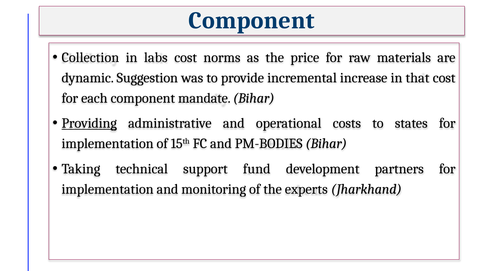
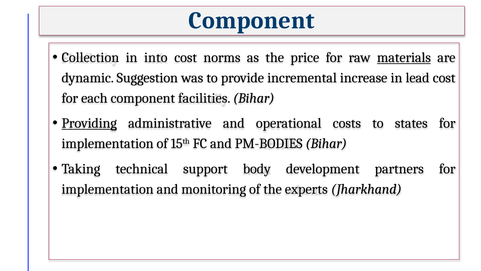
labs: labs -> into
materials underline: none -> present
that: that -> lead
mandate: mandate -> facilities
fund: fund -> body
